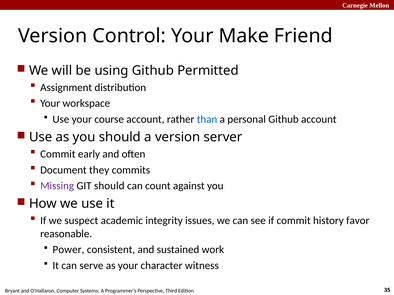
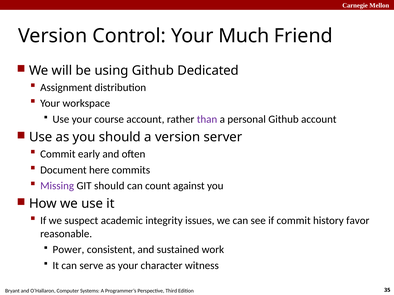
Make: Make -> Much
Permitted: Permitted -> Dedicated
than colour: blue -> purple
they: they -> here
